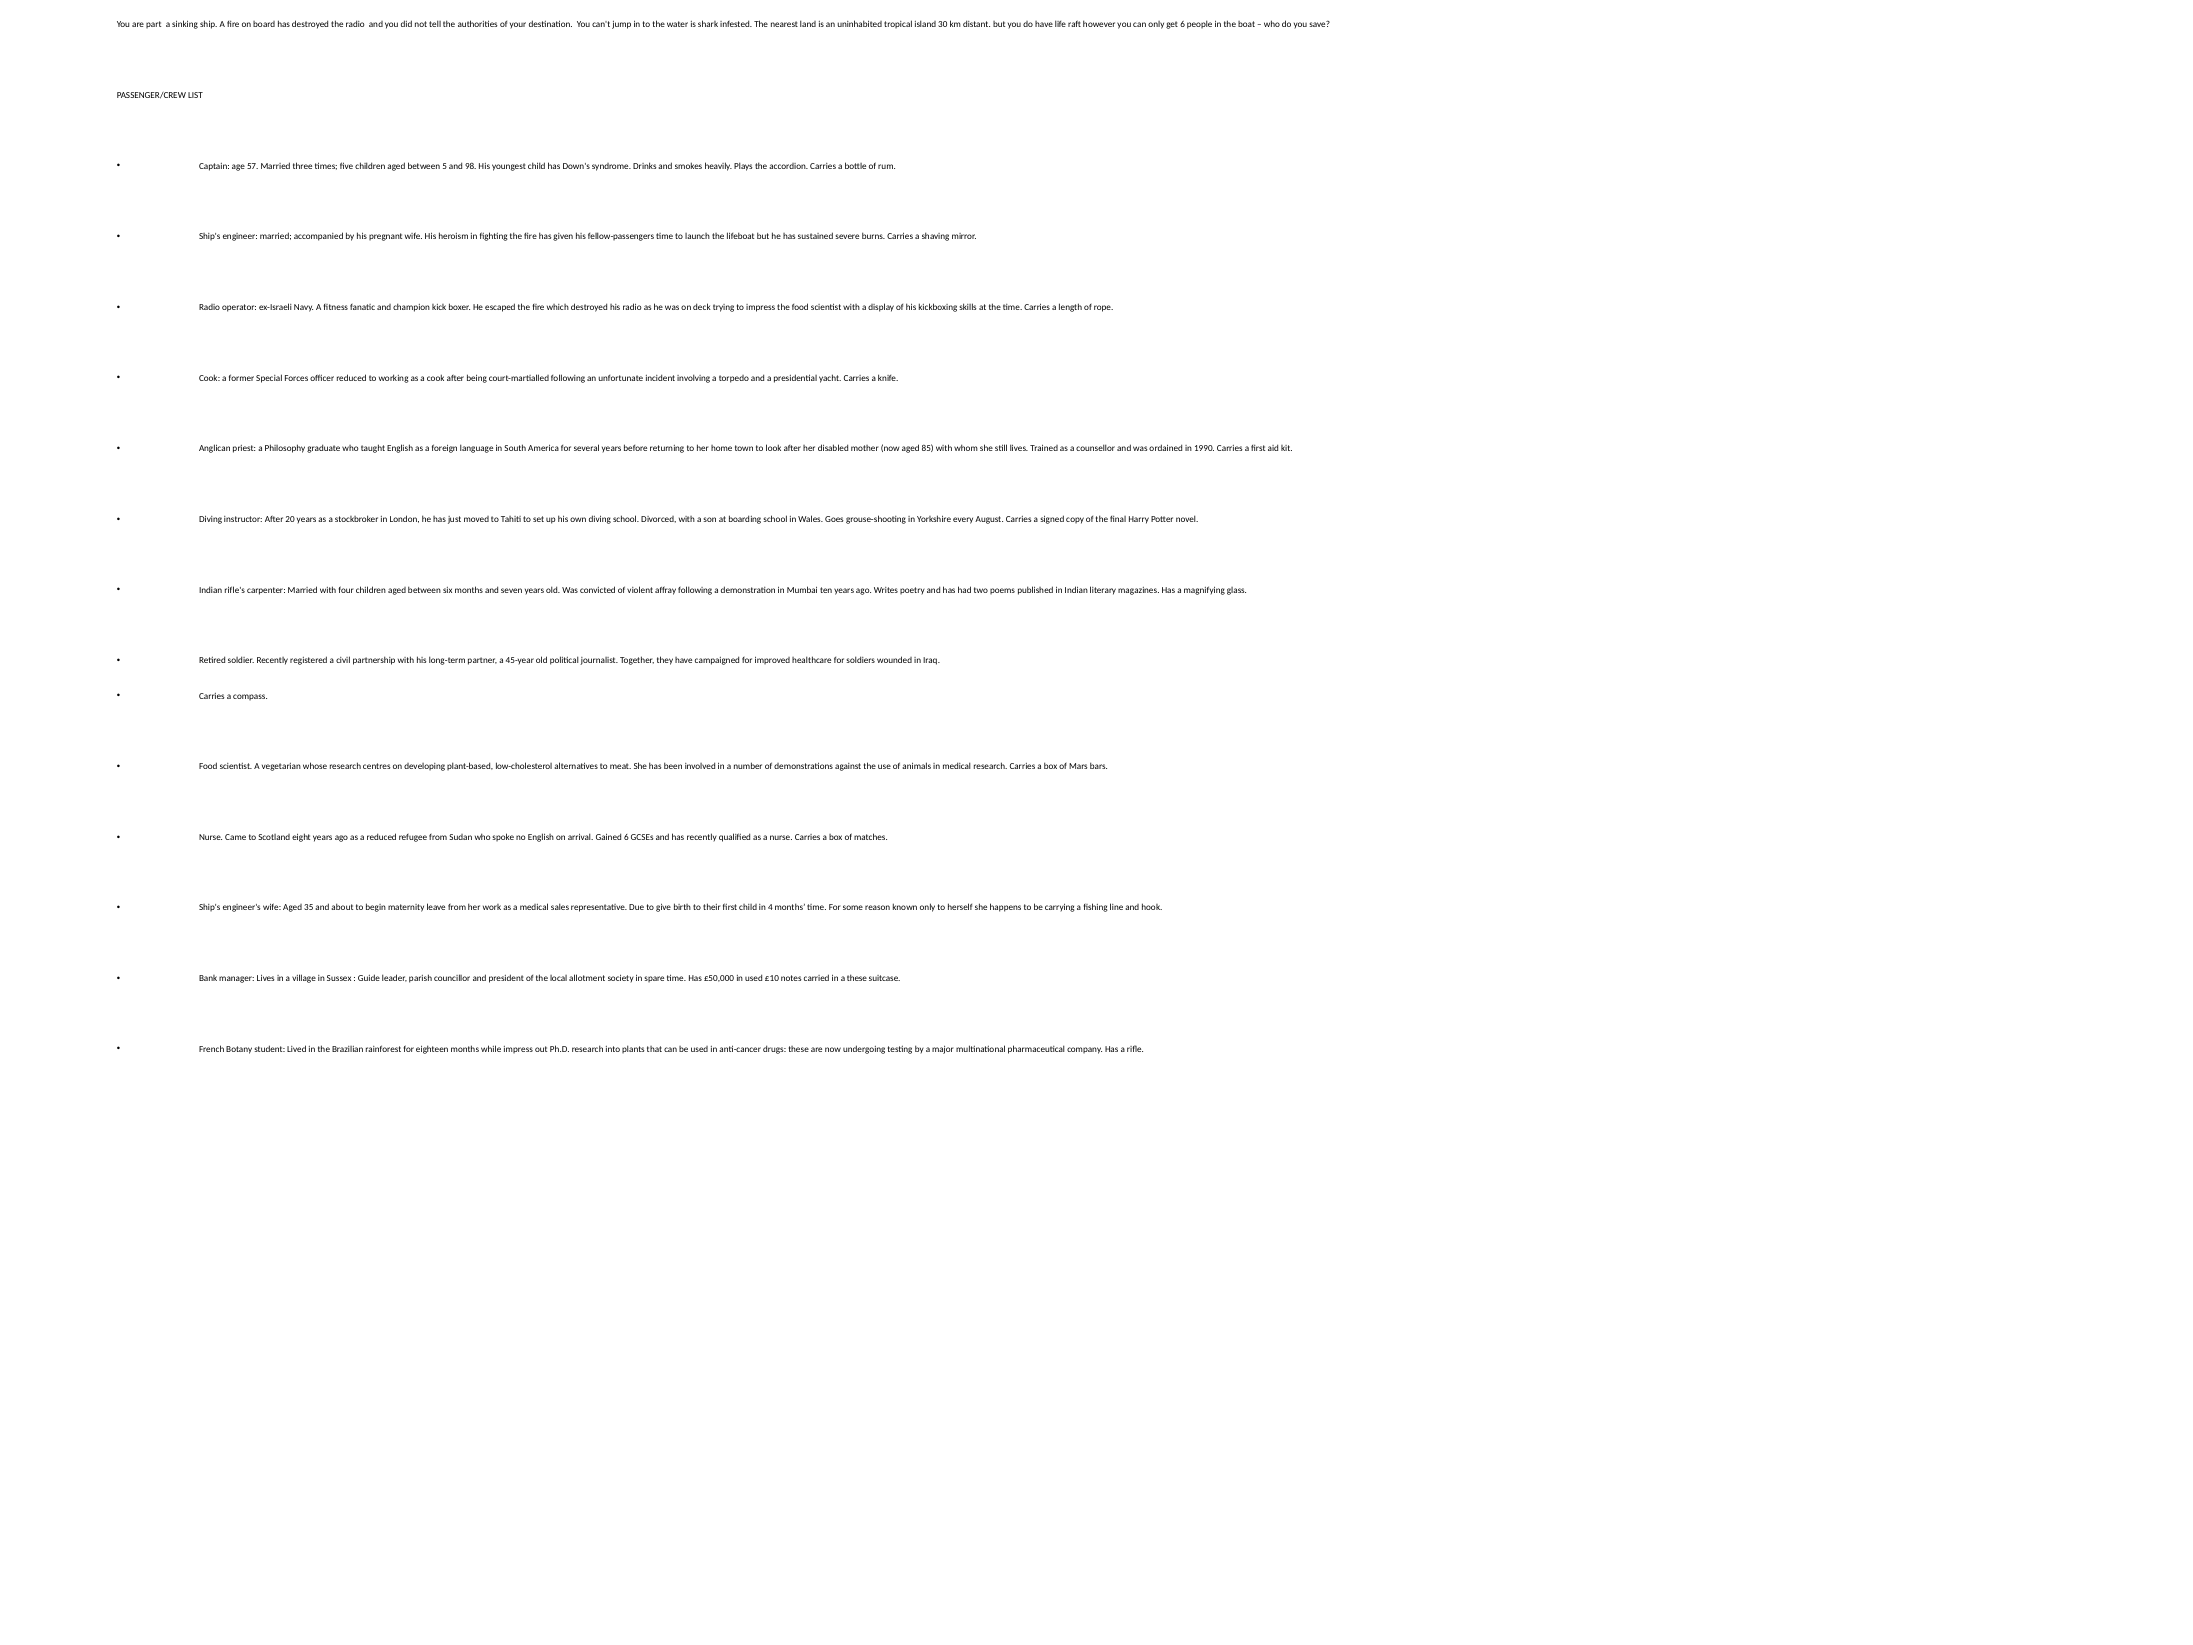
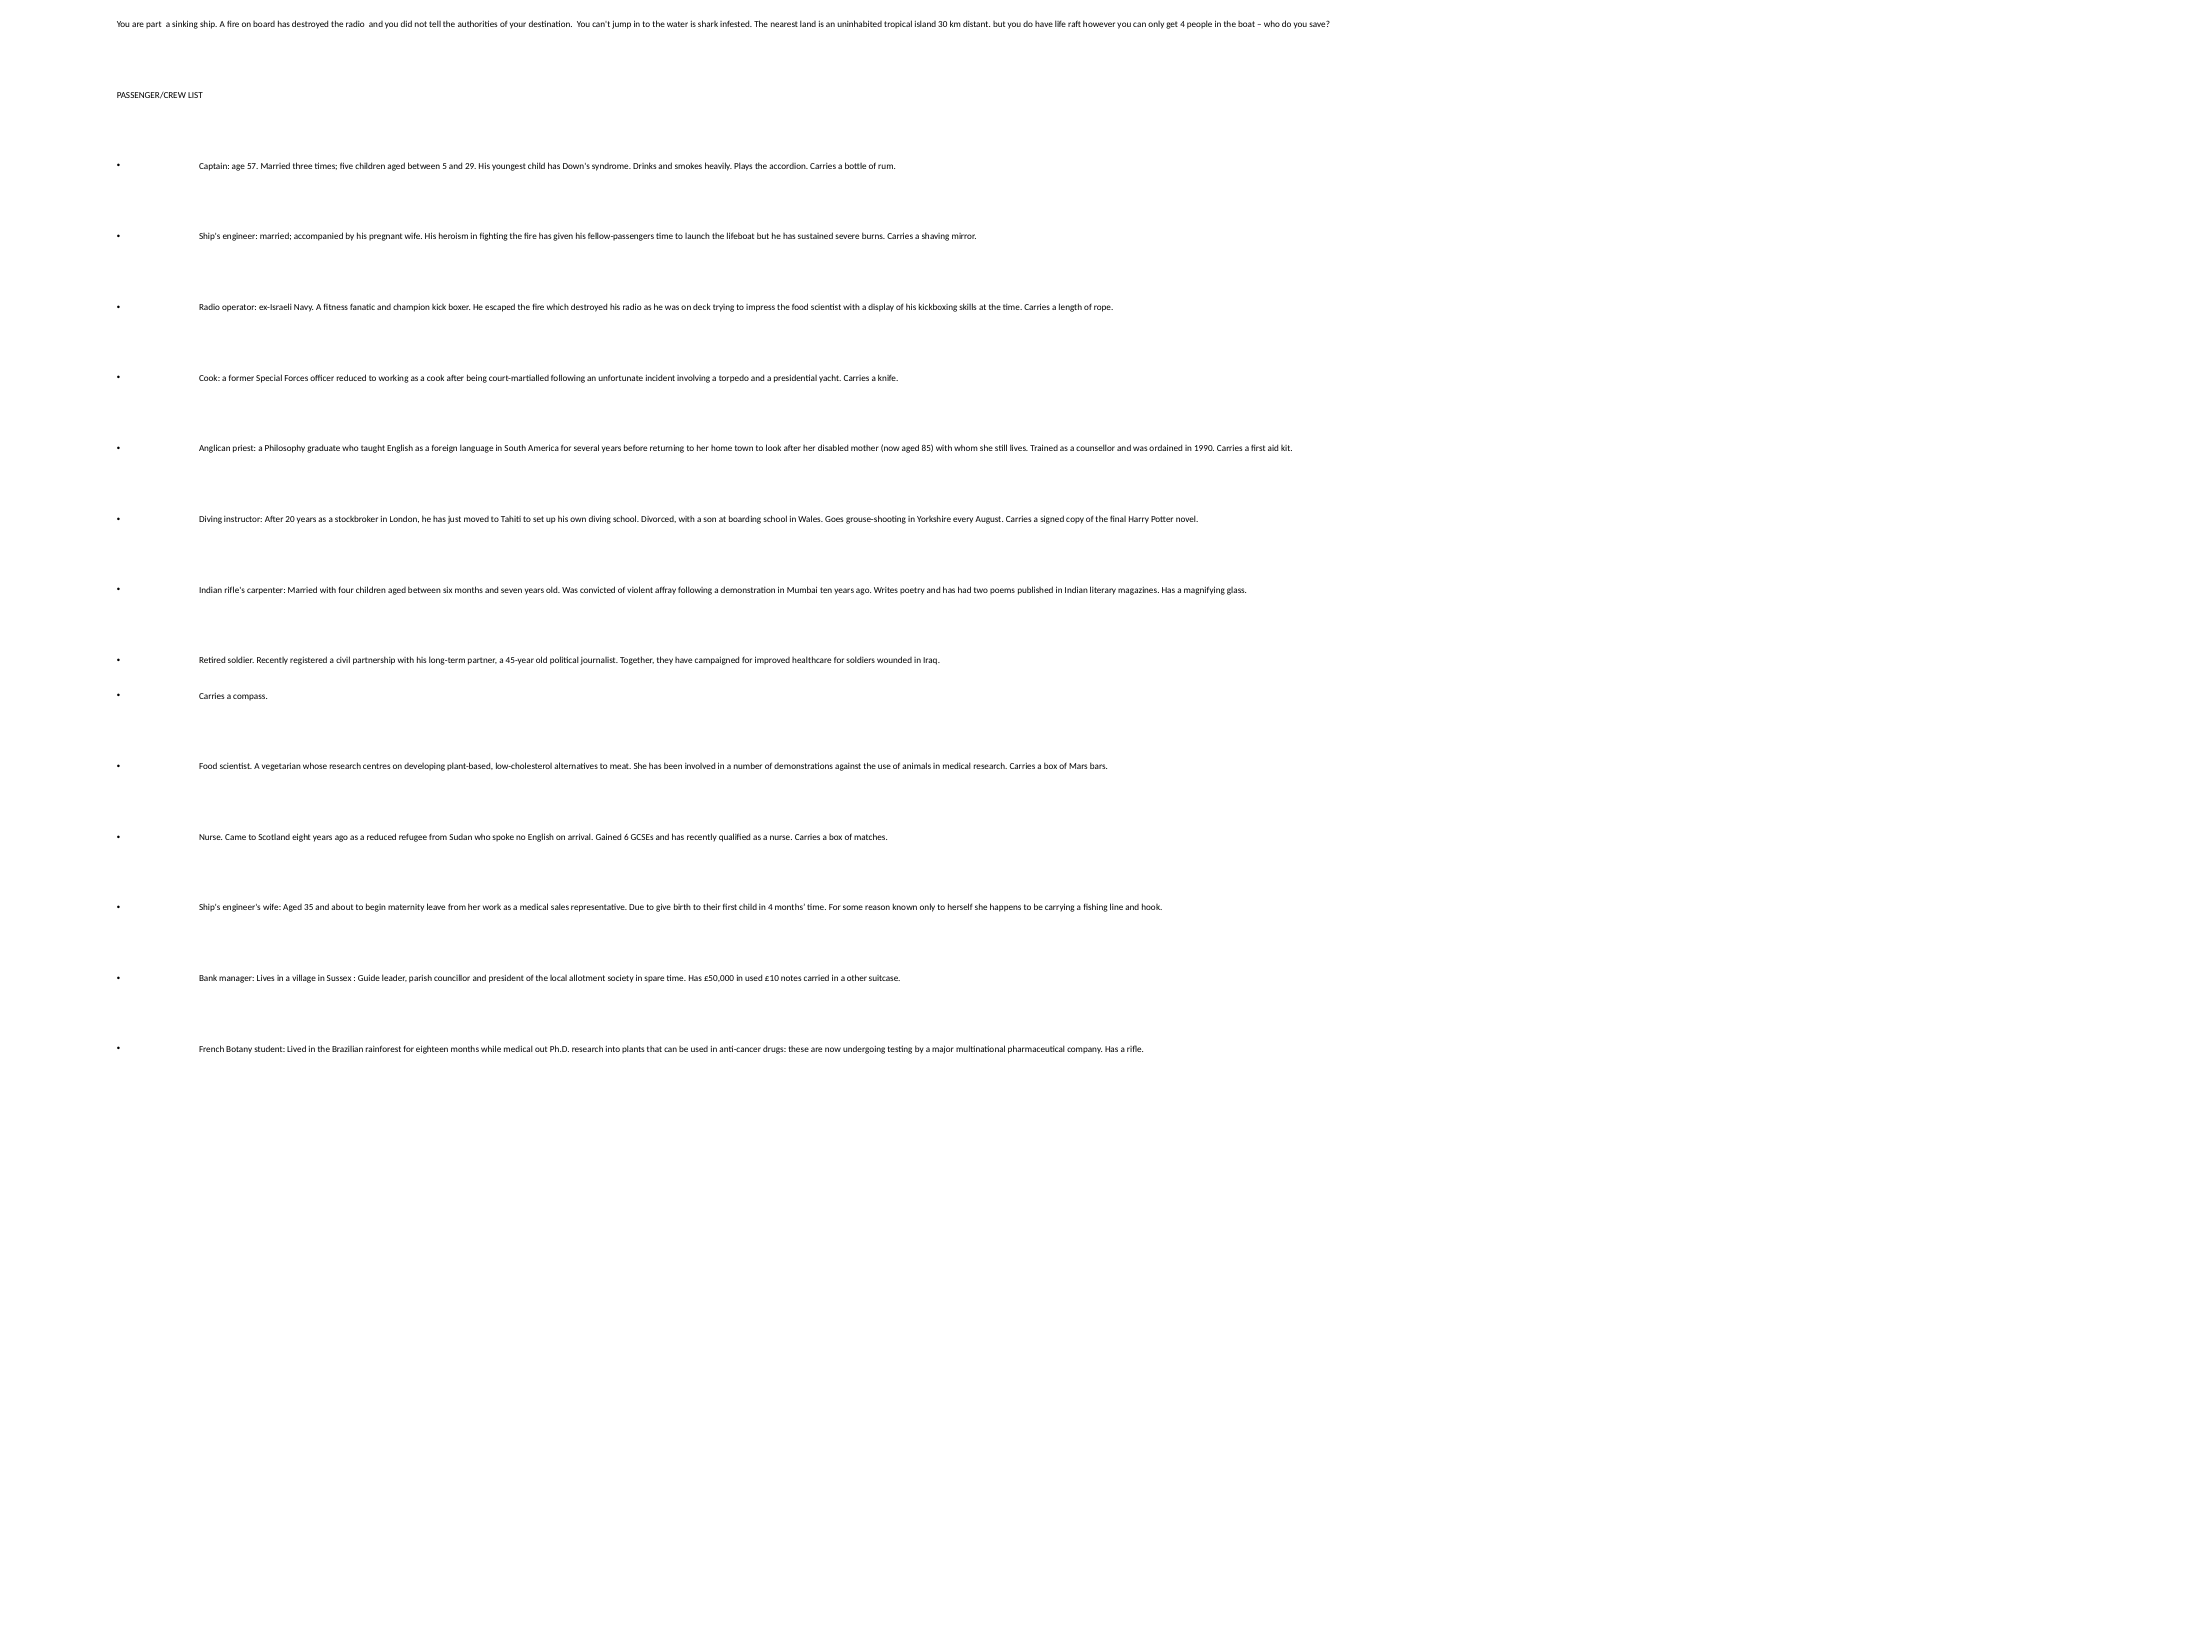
get 6: 6 -> 4
98: 98 -> 29
a these: these -> other
while impress: impress -> medical
